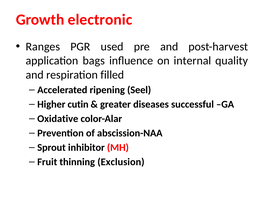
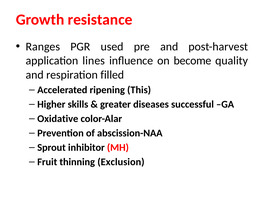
electronic: electronic -> resistance
bags: bags -> lines
internal: internal -> become
Seel: Seel -> This
cutin: cutin -> skills
